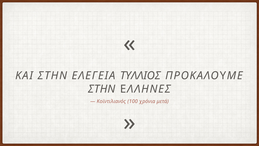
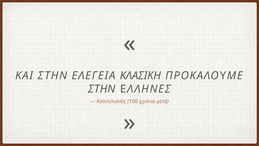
ΤΥΛΛΙΟΣ: ΤΥΛΛΙΟΣ -> ΚΛΑΣΙΚΗ
